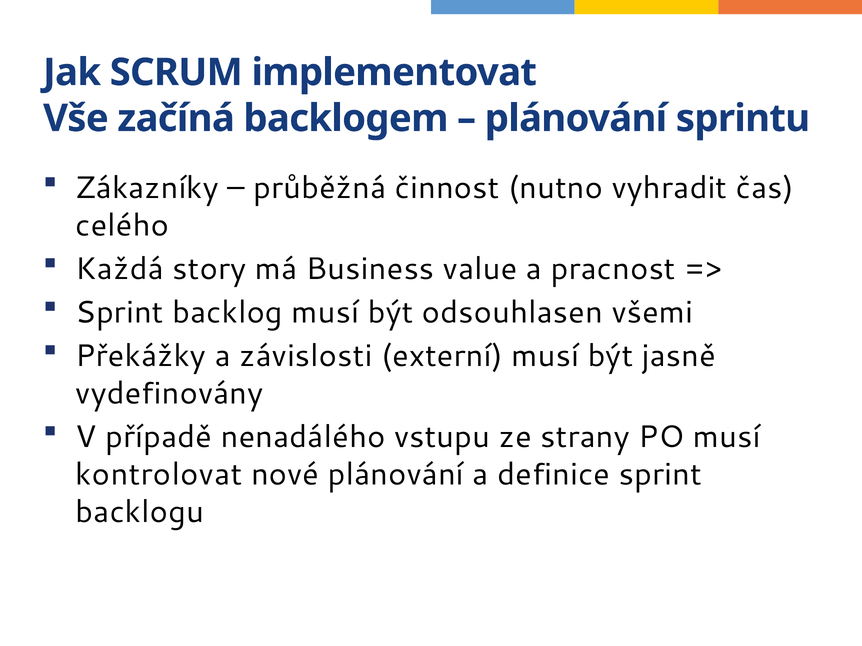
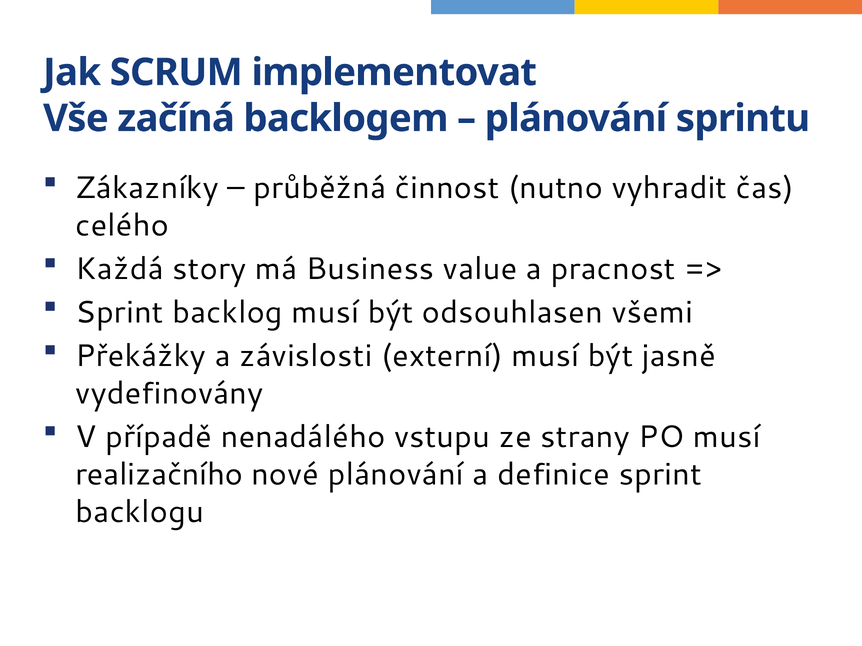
kontrolovat: kontrolovat -> realizačního
